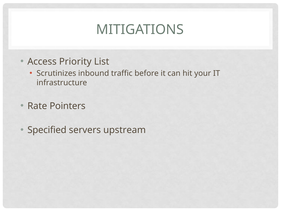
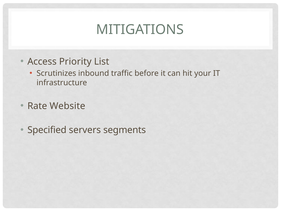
Pointers: Pointers -> Website
upstream: upstream -> segments
